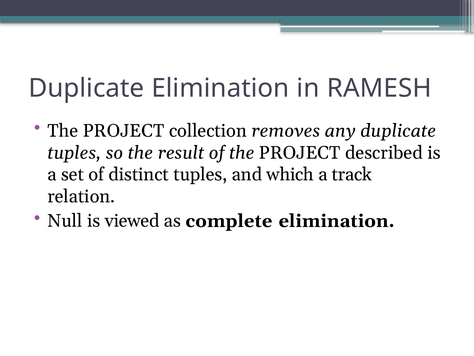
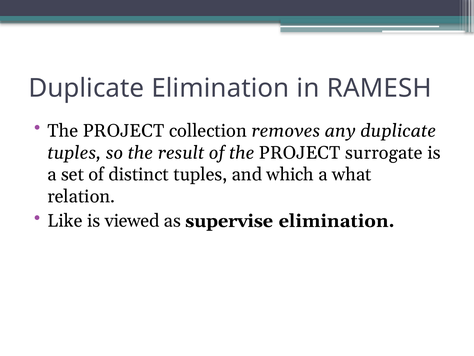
described: described -> surrogate
track: track -> what
Null: Null -> Like
complete: complete -> supervise
